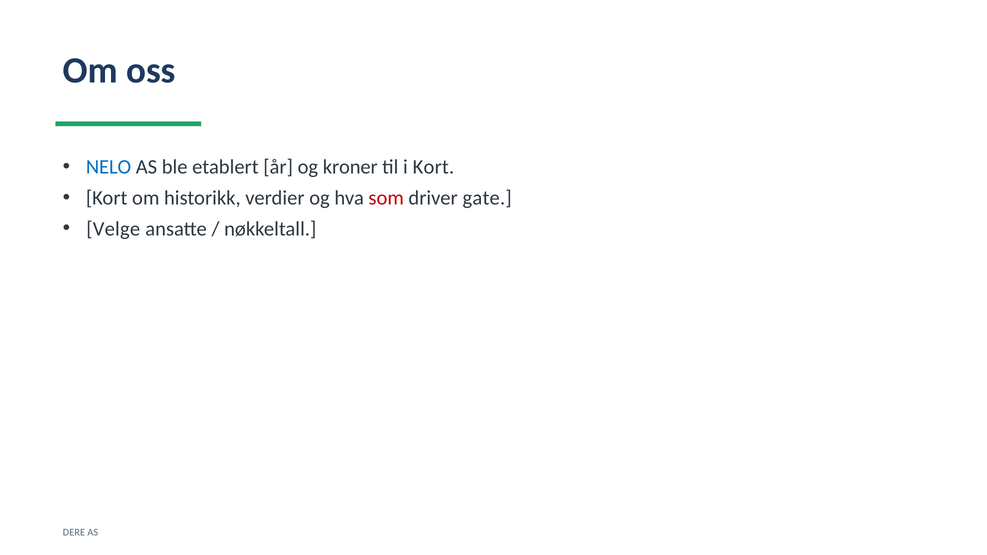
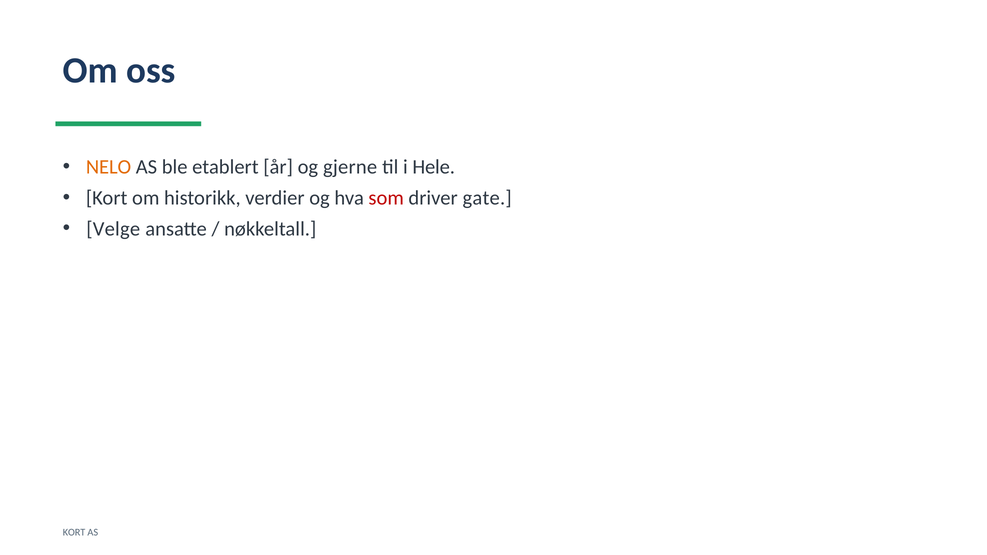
NELO colour: blue -> orange
kroner: kroner -> gjerne
i Kort: Kort -> Hele
DERE at (74, 533): DERE -> KORT
